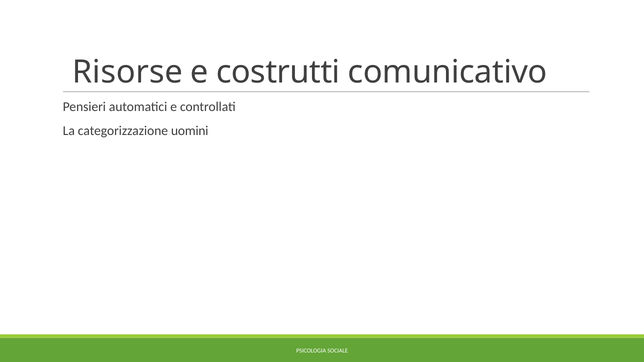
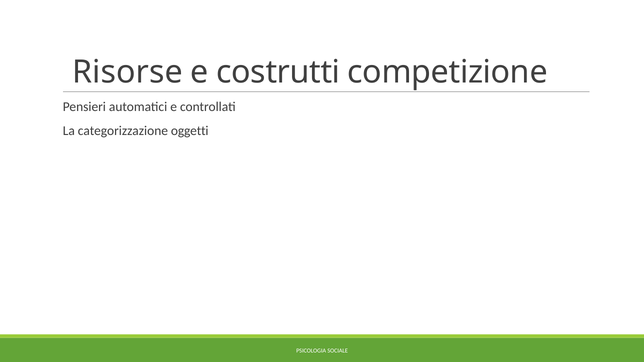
comunicativo: comunicativo -> competizione
uomini: uomini -> oggetti
